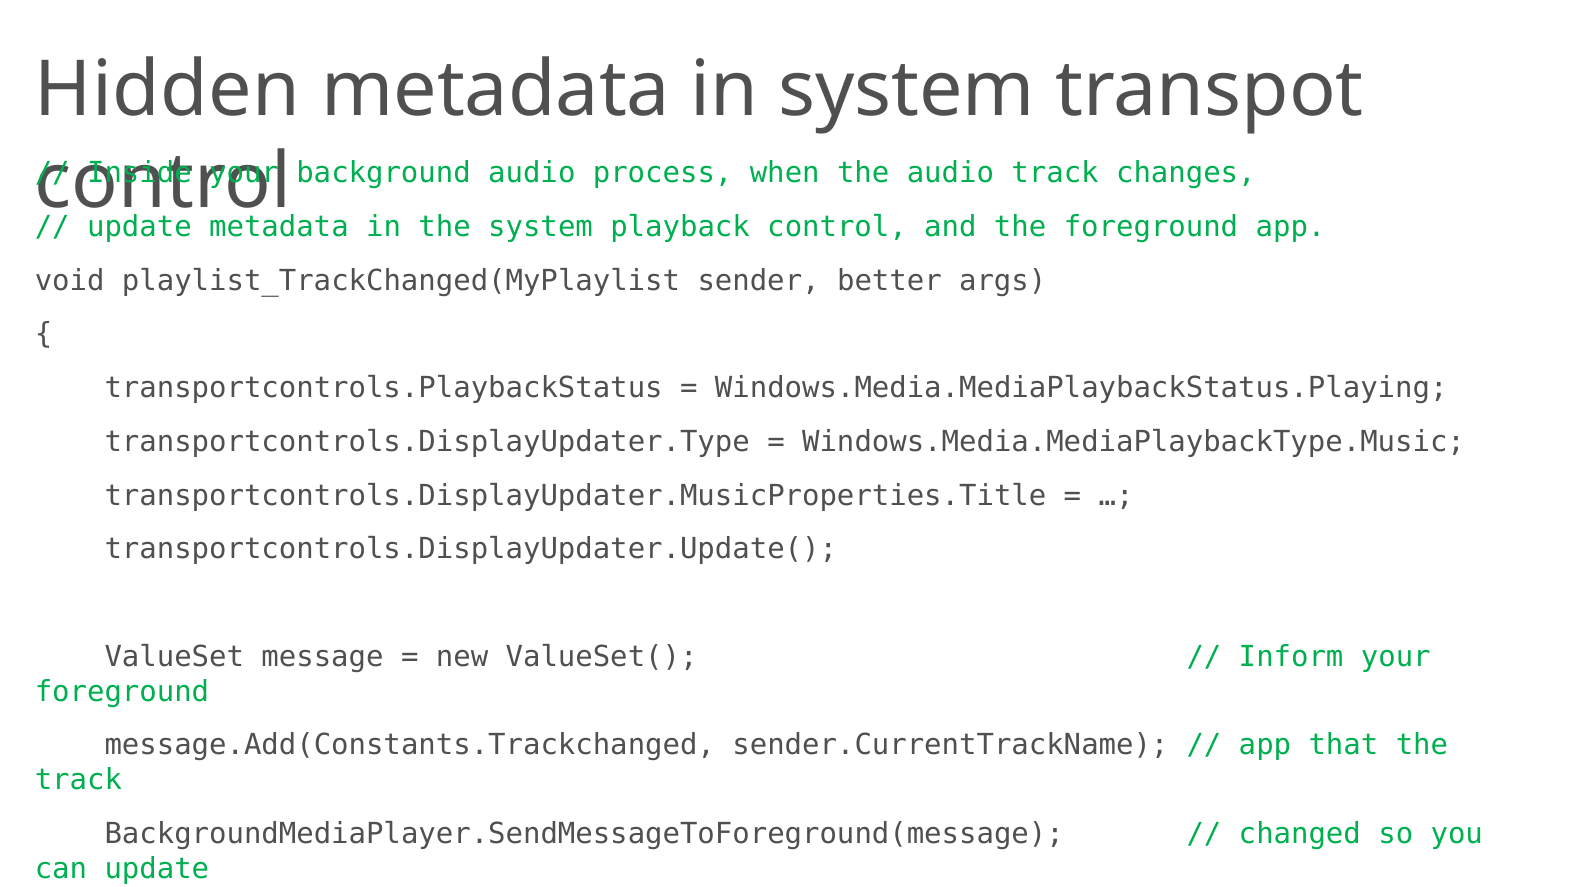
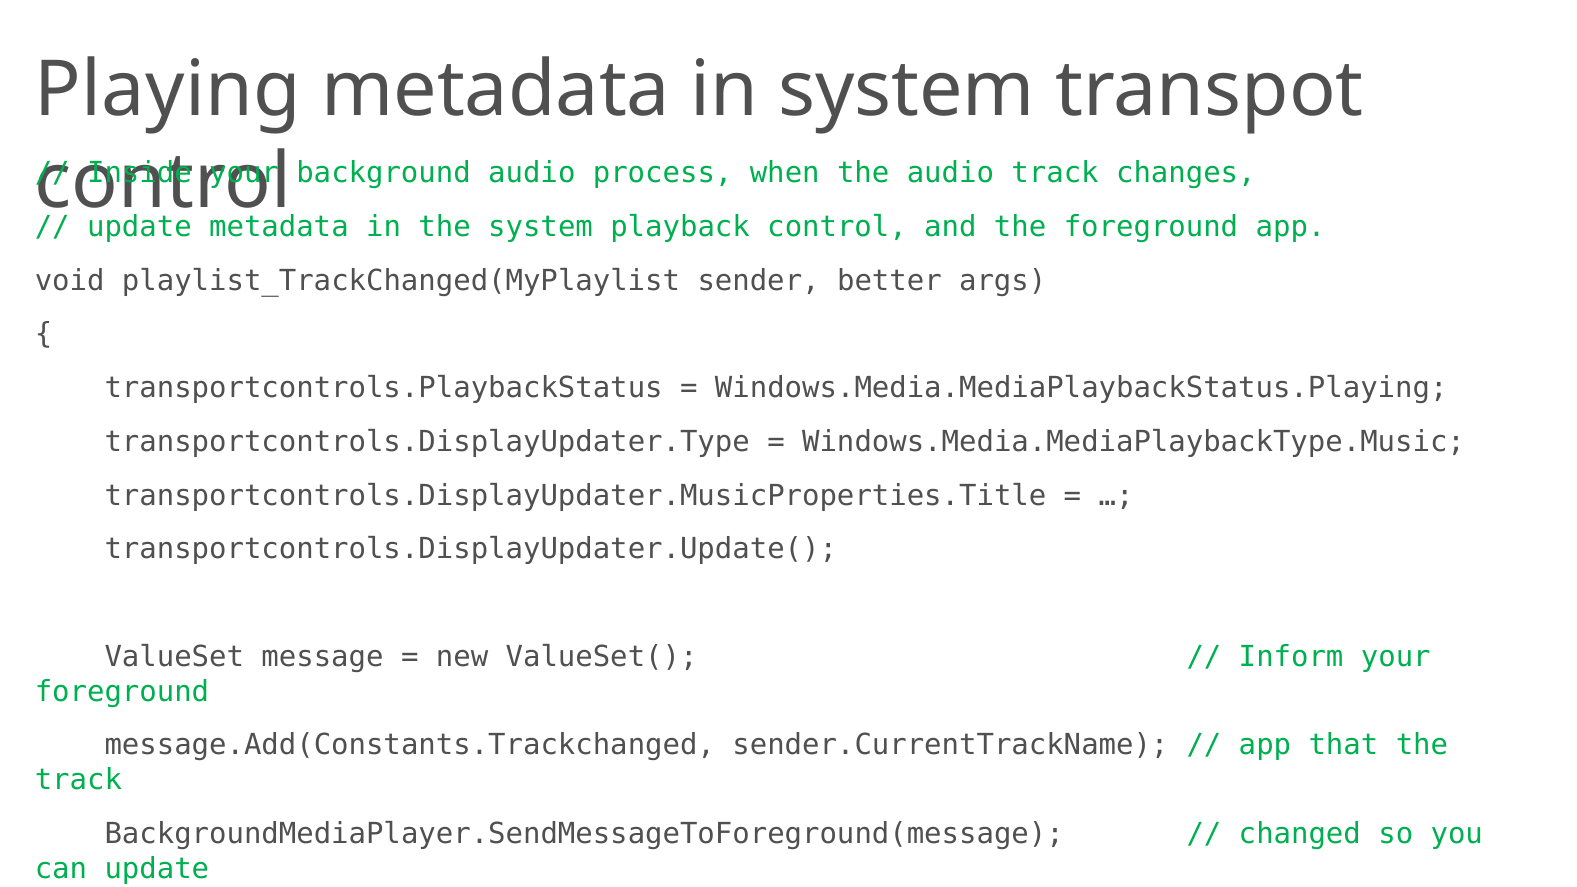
Hidden at (168, 90): Hidden -> Playing
